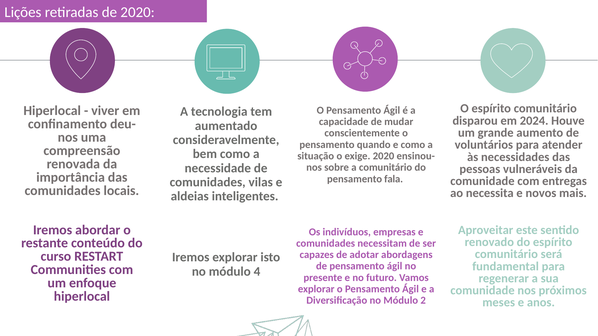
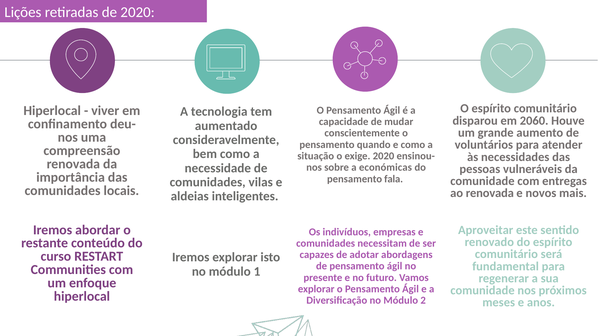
2024: 2024 -> 2060
a comunitário: comunitário -> económicas
ao necessita: necessita -> renovada
4: 4 -> 1
